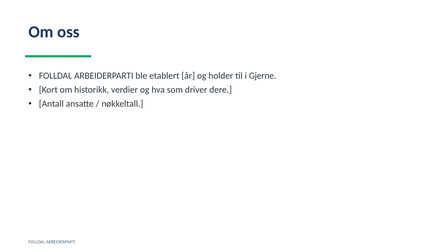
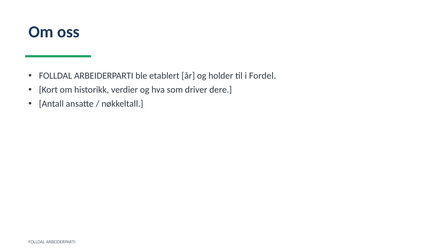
Gjerne: Gjerne -> Fordel
